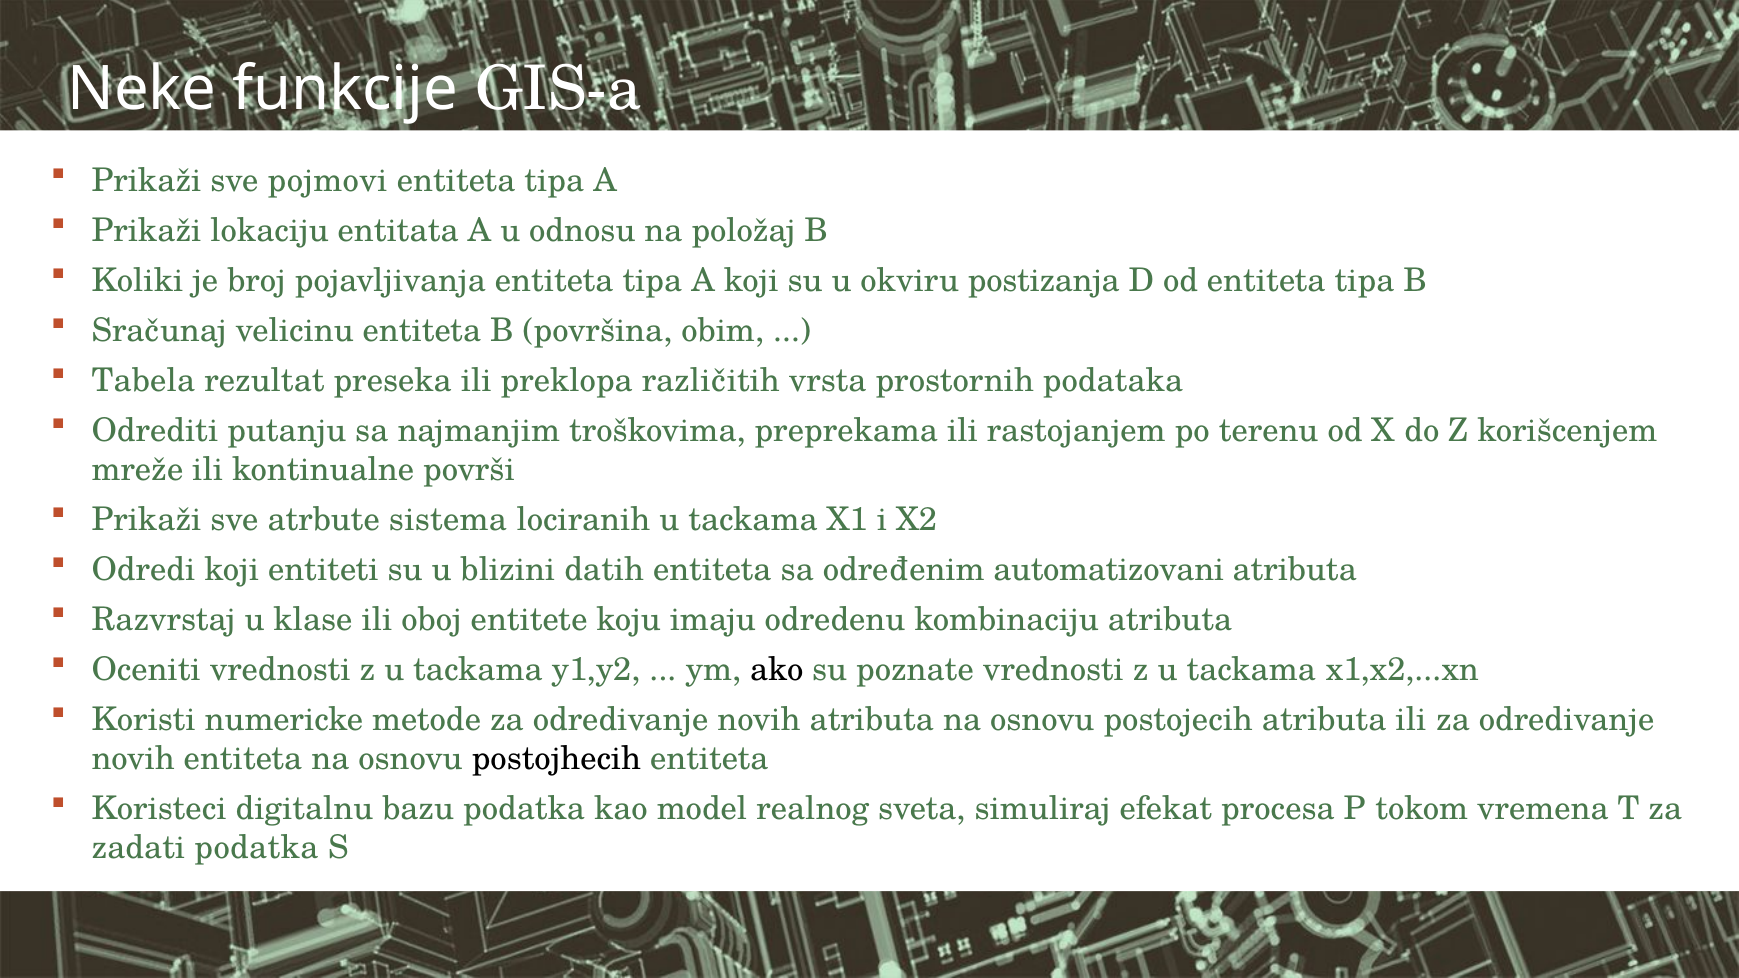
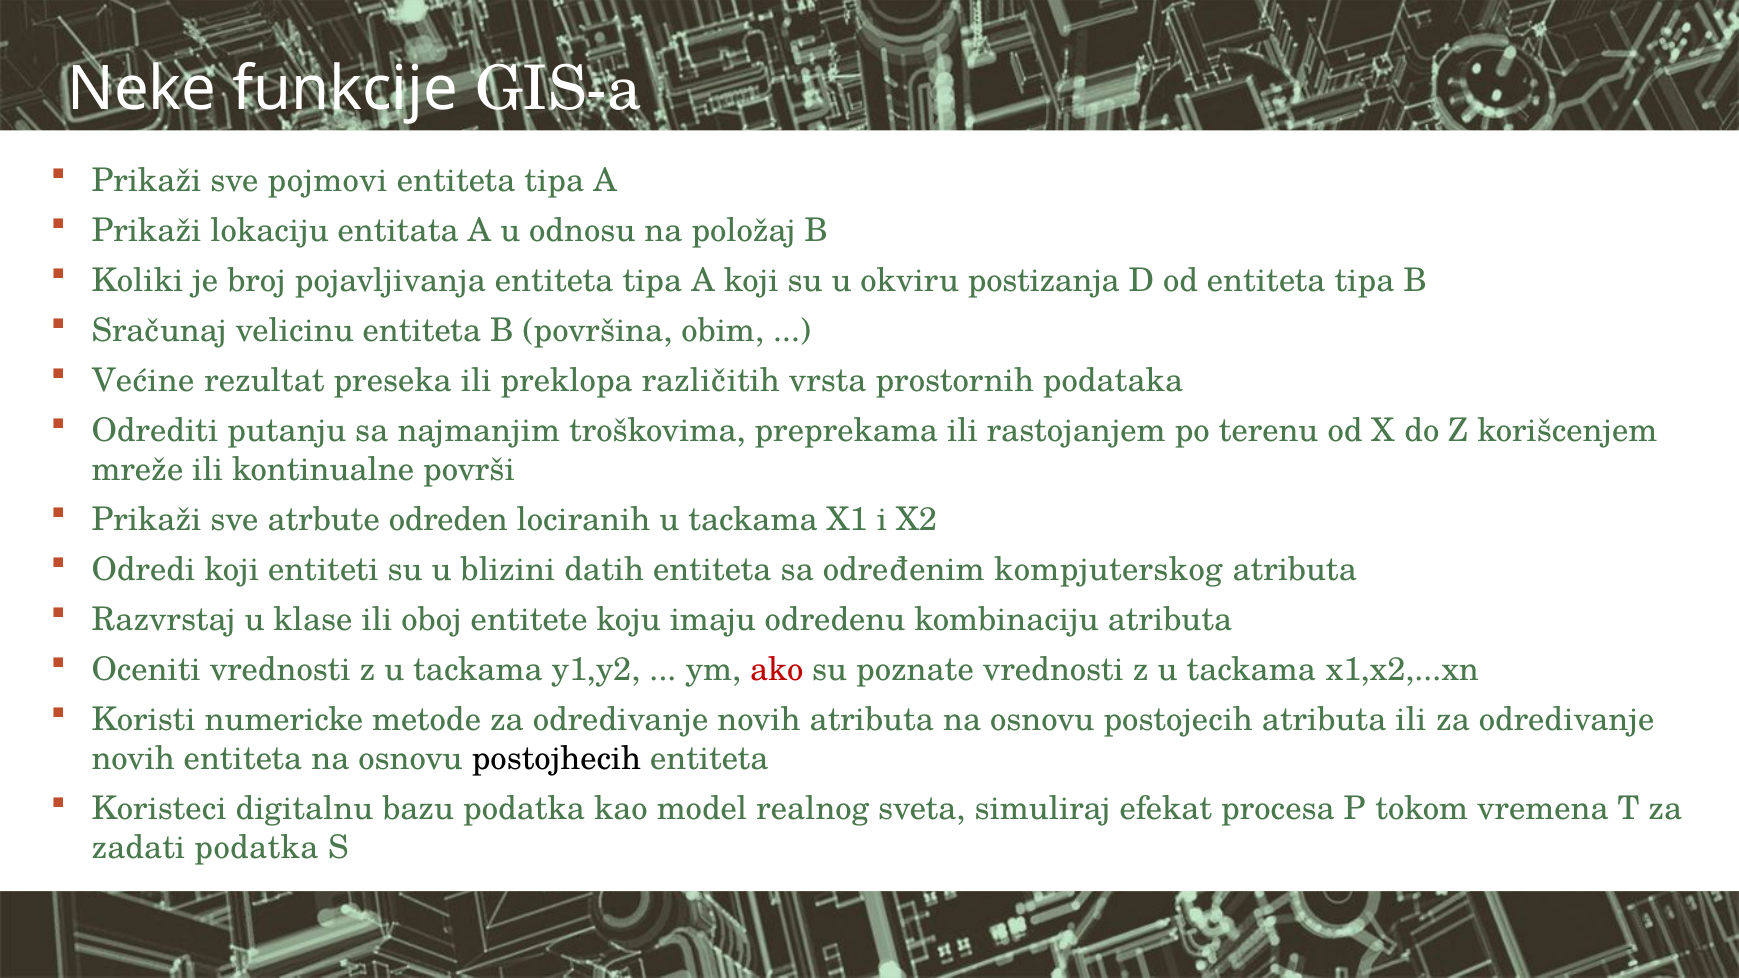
Tabela: Tabela -> Većine
sistema: sistema -> odreden
automatizovani: automatizovani -> kompjuterskog
ako colour: black -> red
